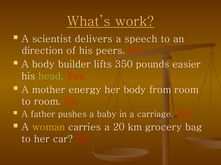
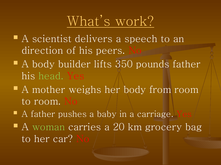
pounds easier: easier -> father
energy: energy -> weighs
woman colour: yellow -> light green
